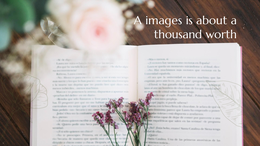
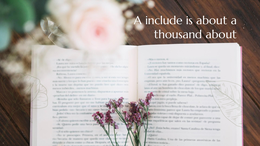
images: images -> include
thousand worth: worth -> about
